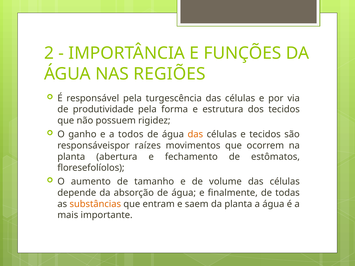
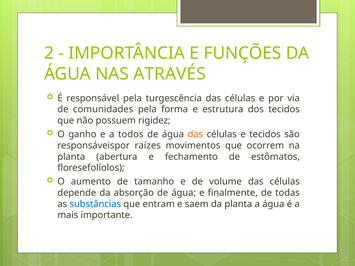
REGIÕES: REGIÕES -> ATRAVÉS
produtividade: produtividade -> comunidades
substâncias colour: orange -> blue
